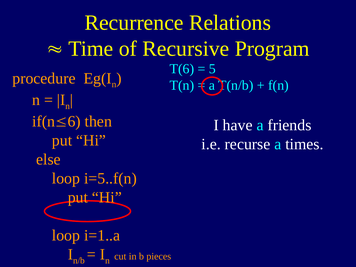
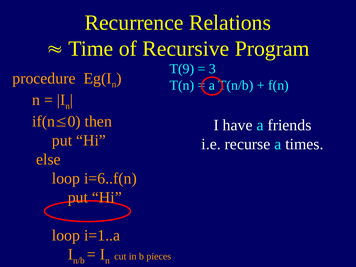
T(6: T(6 -> T(9
5: 5 -> 3
6: 6 -> 0
i=5..f(n: i=5..f(n -> i=6..f(n
